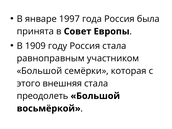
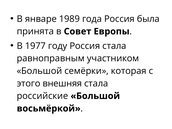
1997: 1997 -> 1989
1909: 1909 -> 1977
преодолеть: преодолеть -> российские
